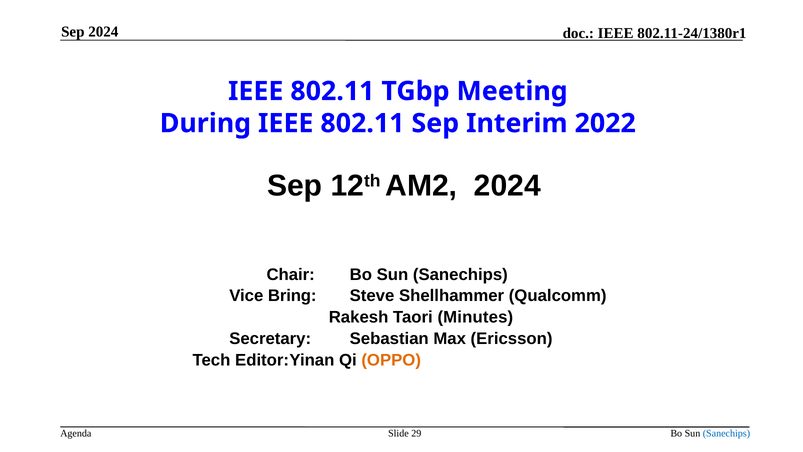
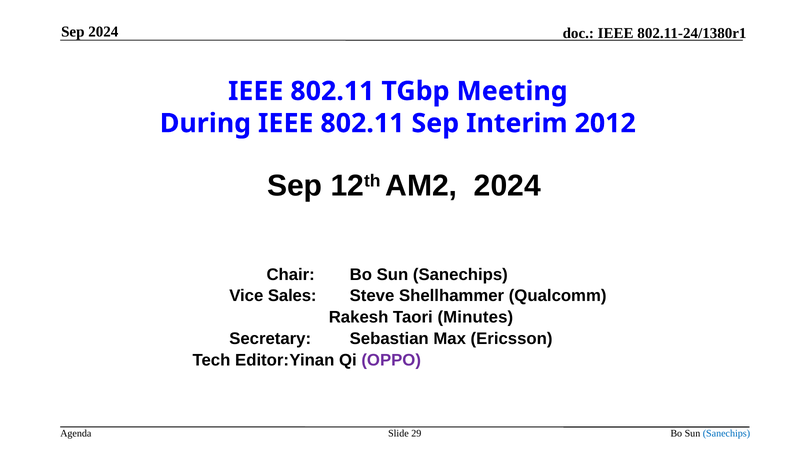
2022: 2022 -> 2012
Bring: Bring -> Sales
OPPO colour: orange -> purple
